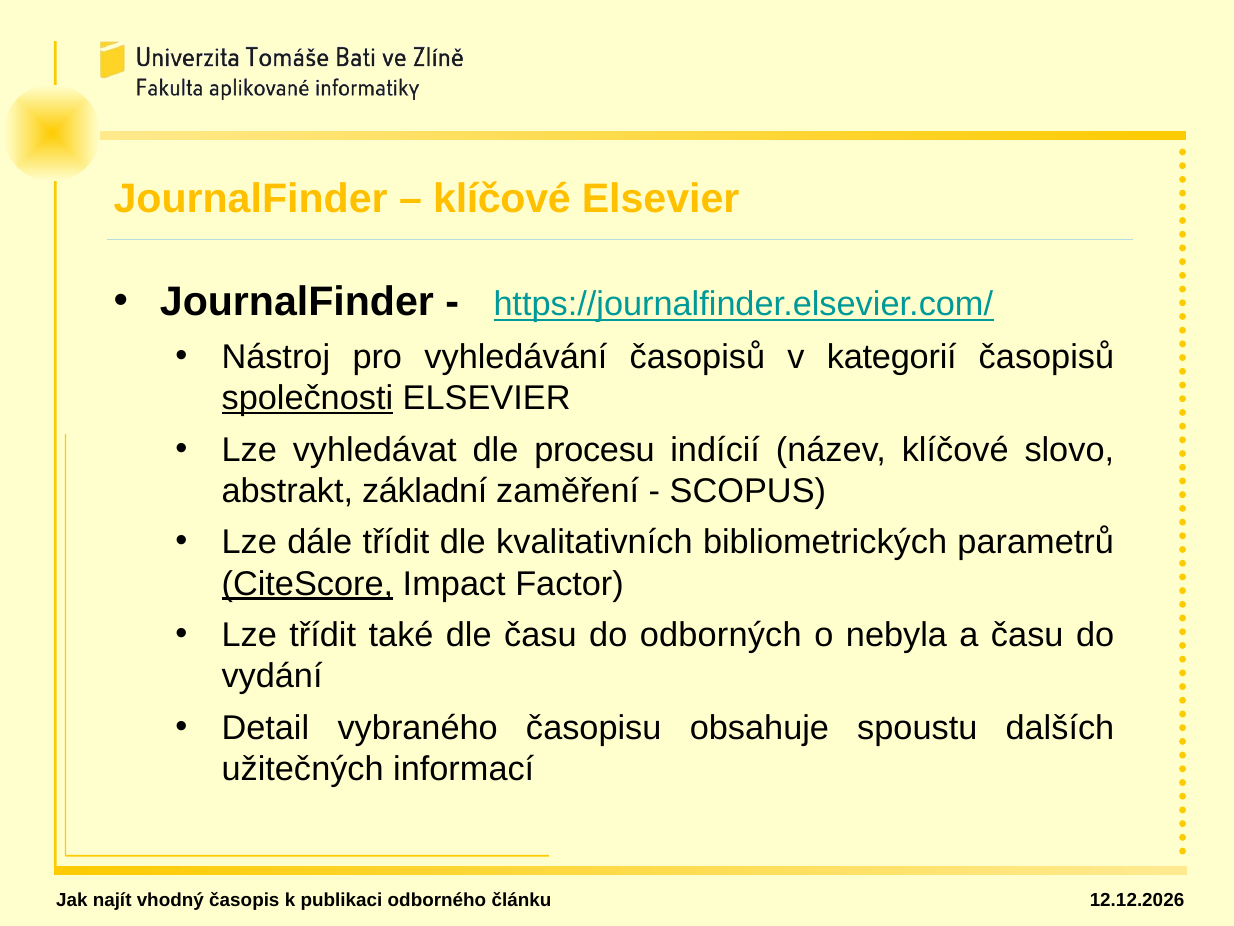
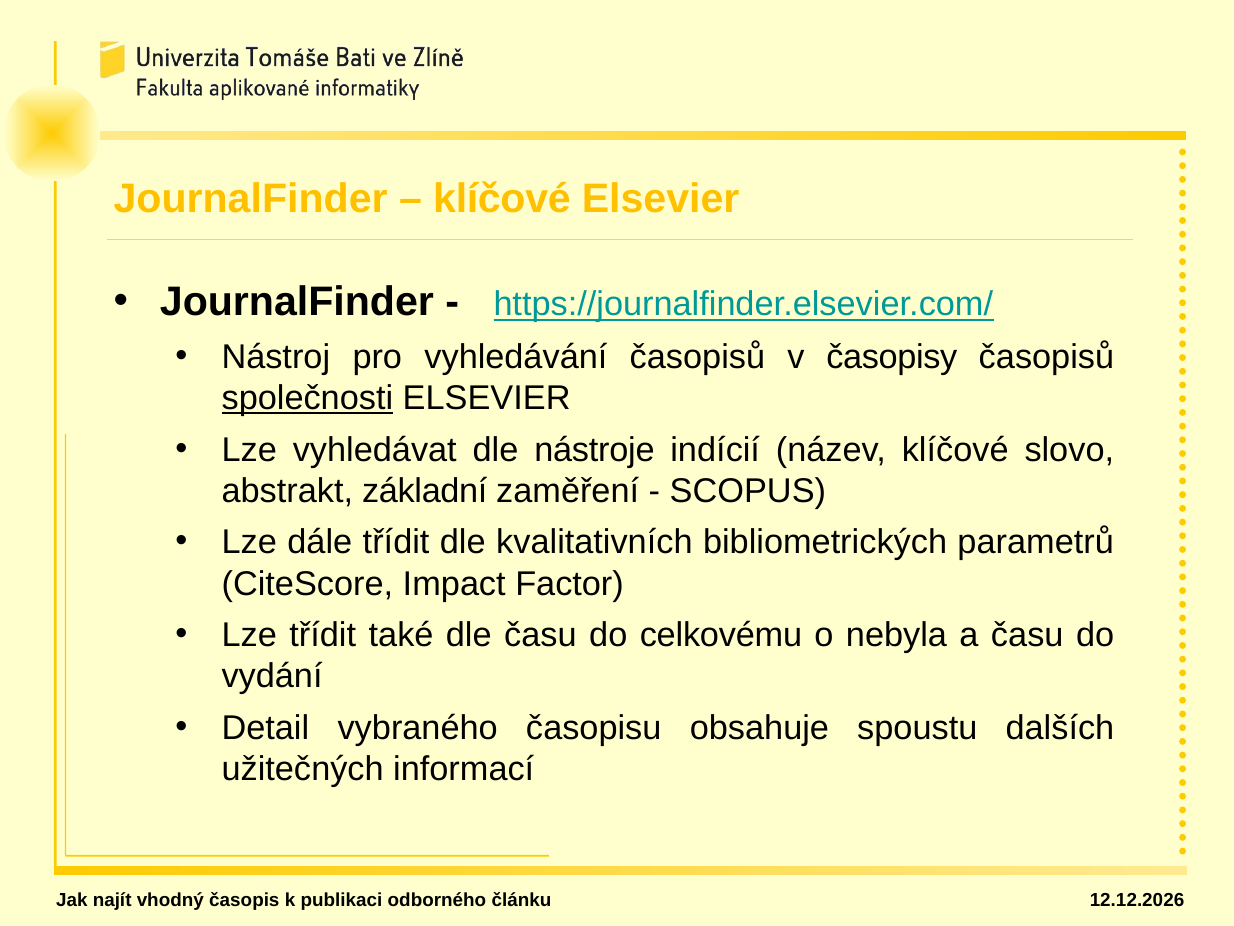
kategorií: kategorií -> časopisy
procesu: procesu -> nástroje
CiteScore underline: present -> none
odborných: odborných -> celkovému
